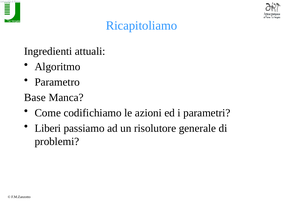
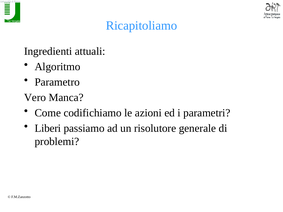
Base: Base -> Vero
